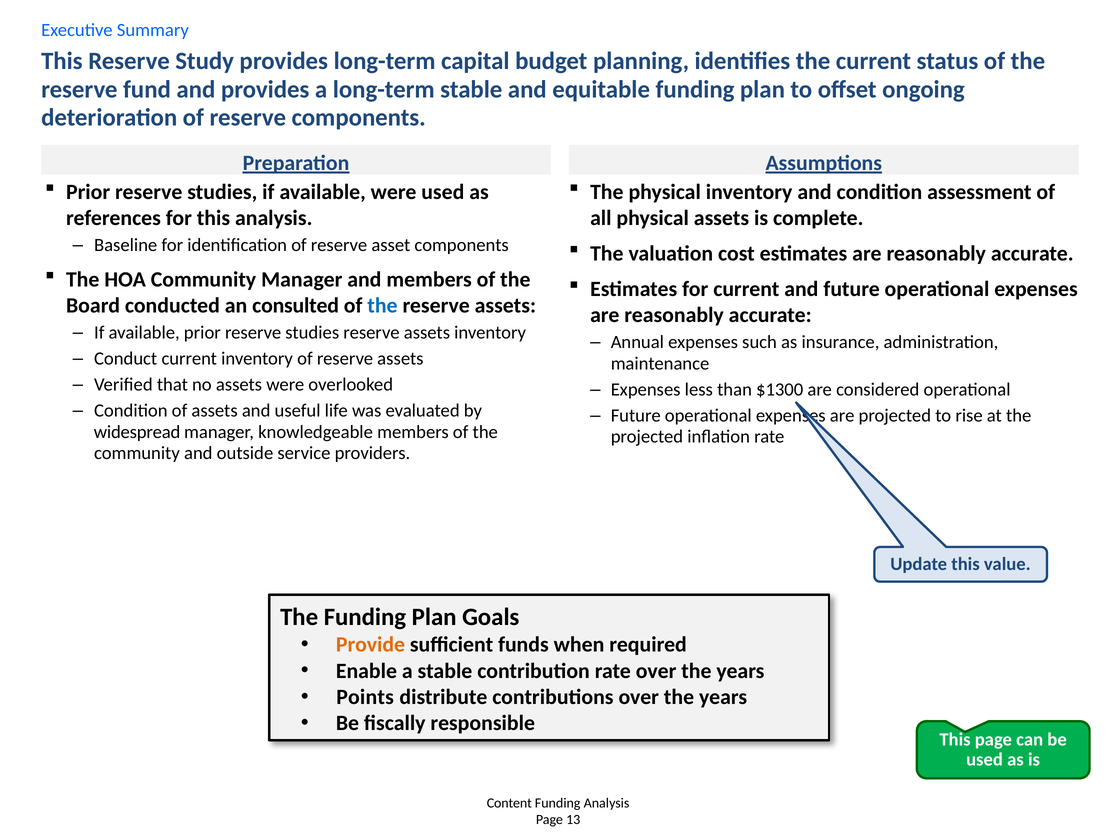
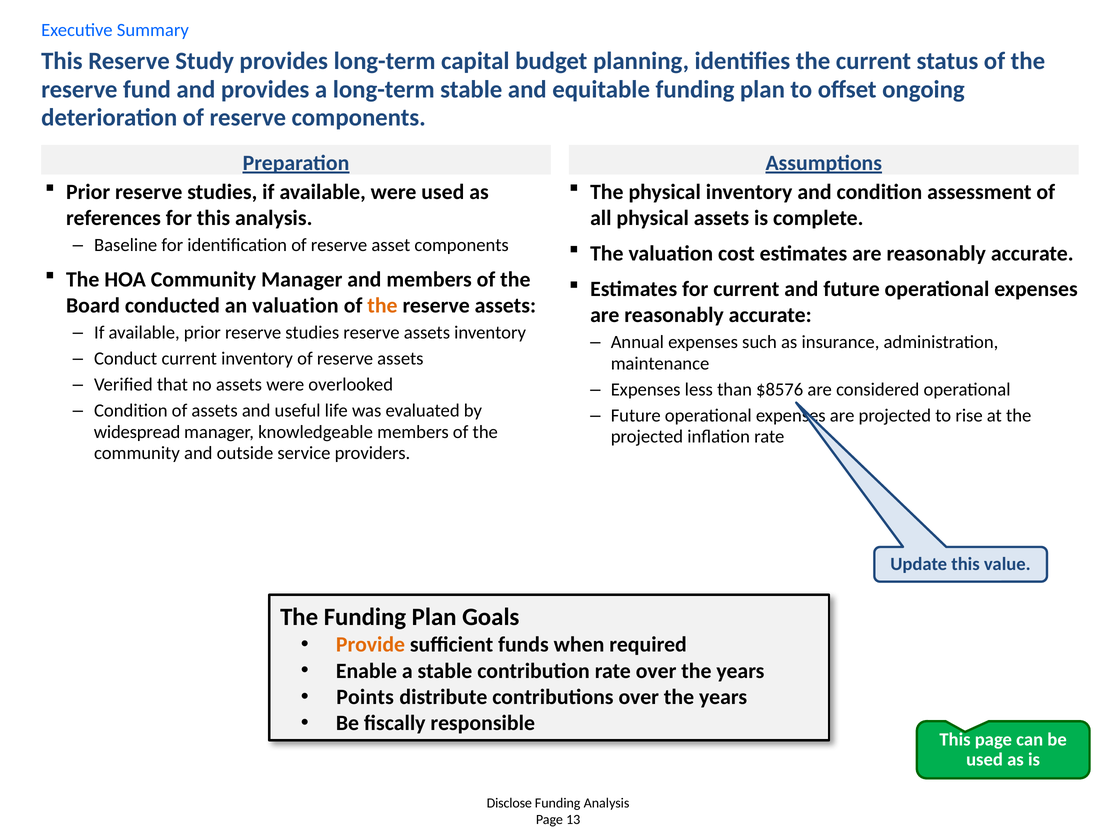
an consulted: consulted -> valuation
the at (382, 306) colour: blue -> orange
$1300: $1300 -> $8576
Content: Content -> Disclose
